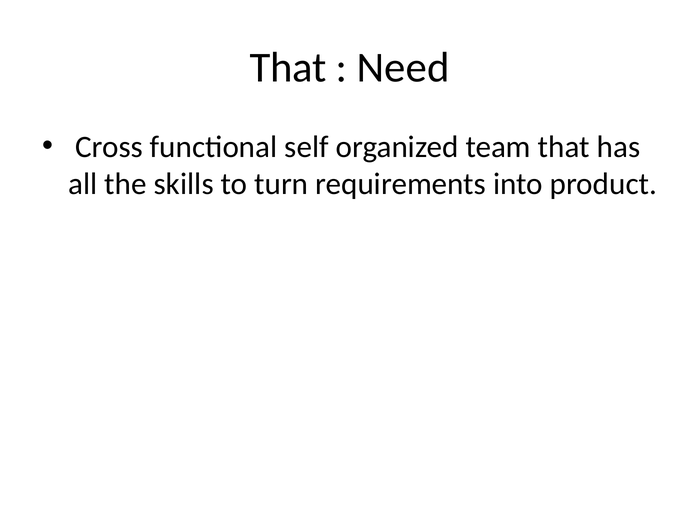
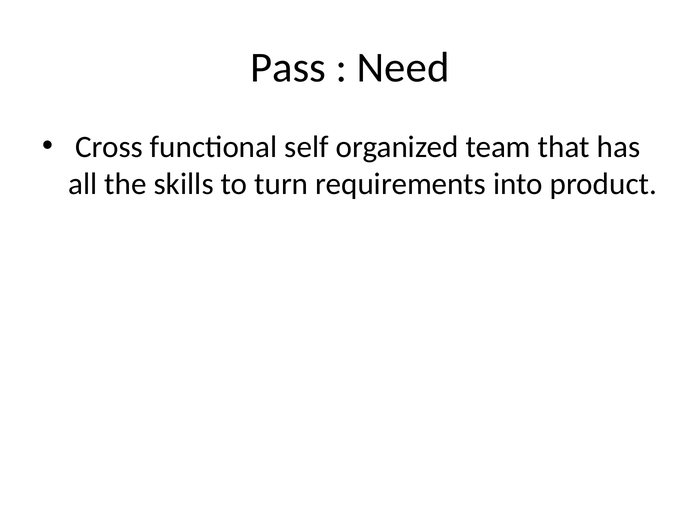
That at (288, 68): That -> Pass
